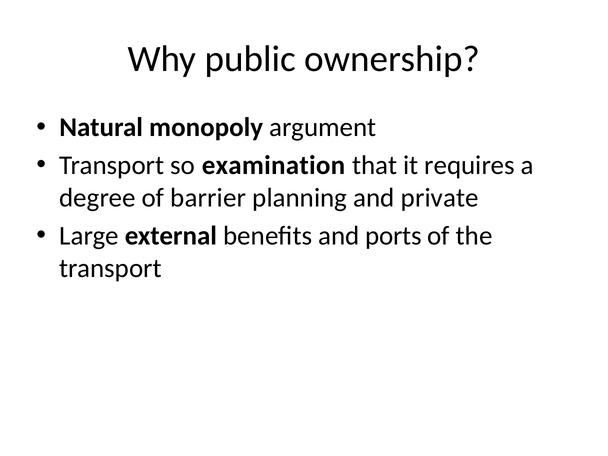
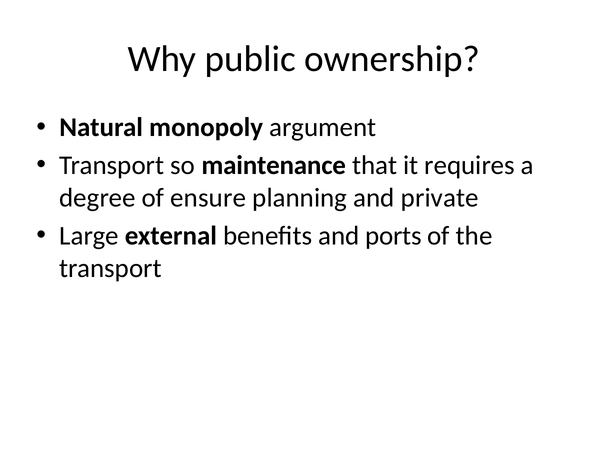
examination: examination -> maintenance
barrier: barrier -> ensure
